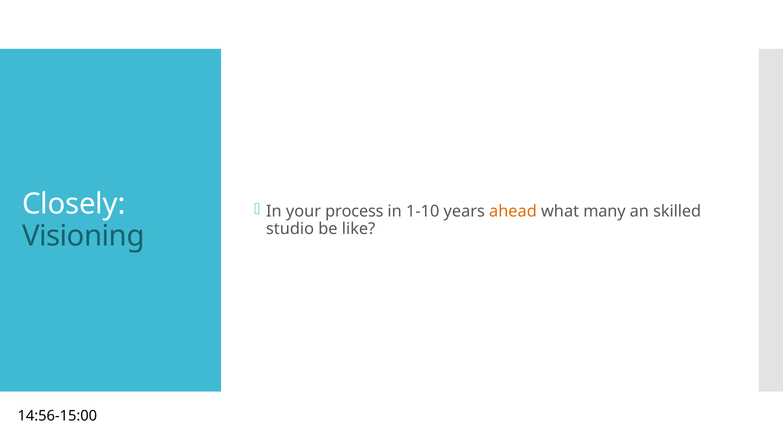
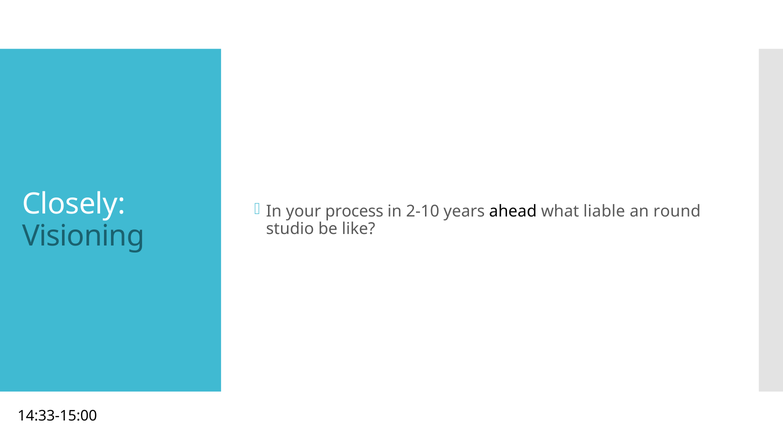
1-10: 1-10 -> 2-10
ahead colour: orange -> black
many: many -> liable
skilled: skilled -> round
14:56-15:00: 14:56-15:00 -> 14:33-15:00
